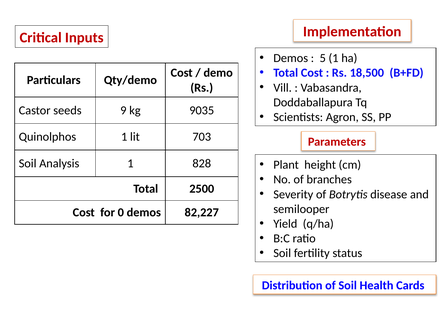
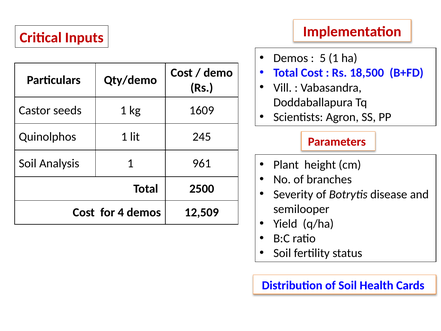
seeds 9: 9 -> 1
9035: 9035 -> 1609
703: 703 -> 245
828: 828 -> 961
0: 0 -> 4
82,227: 82,227 -> 12,509
